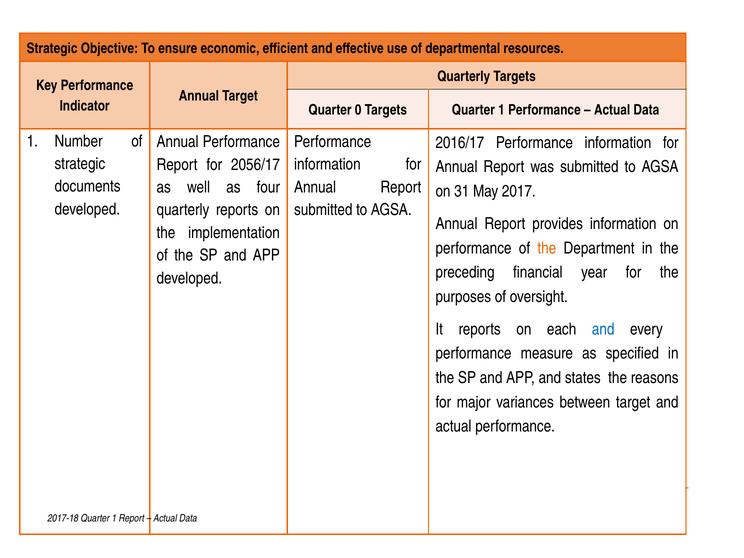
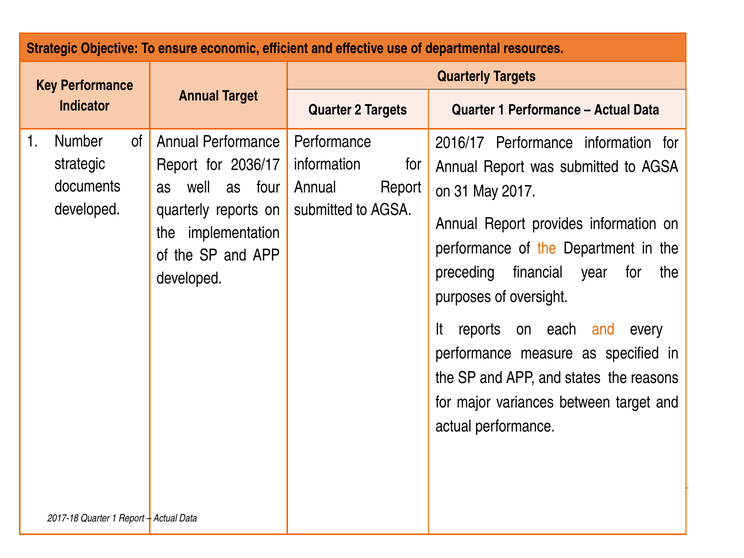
0: 0 -> 2
2056/17: 2056/17 -> 2036/17
and at (603, 329) colour: blue -> orange
